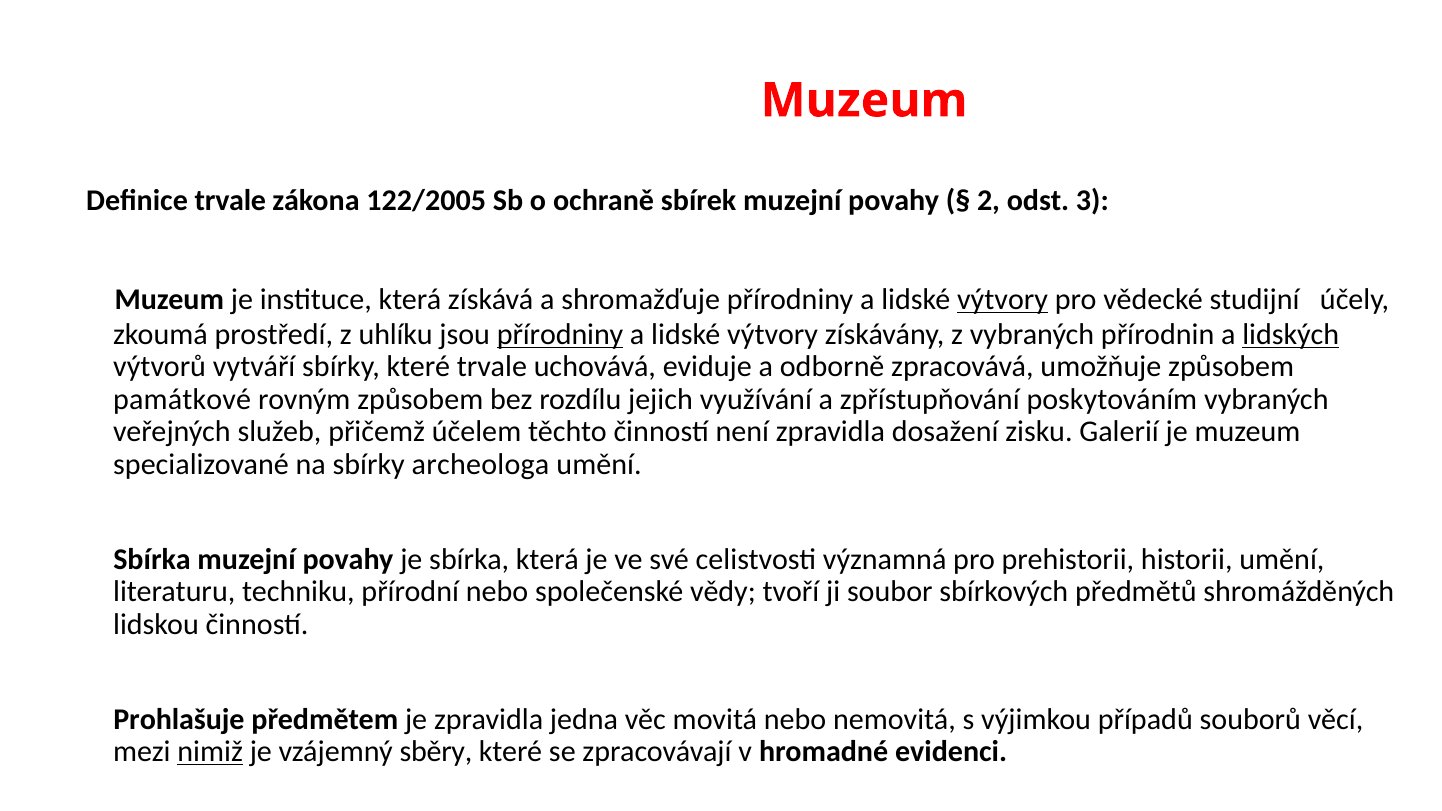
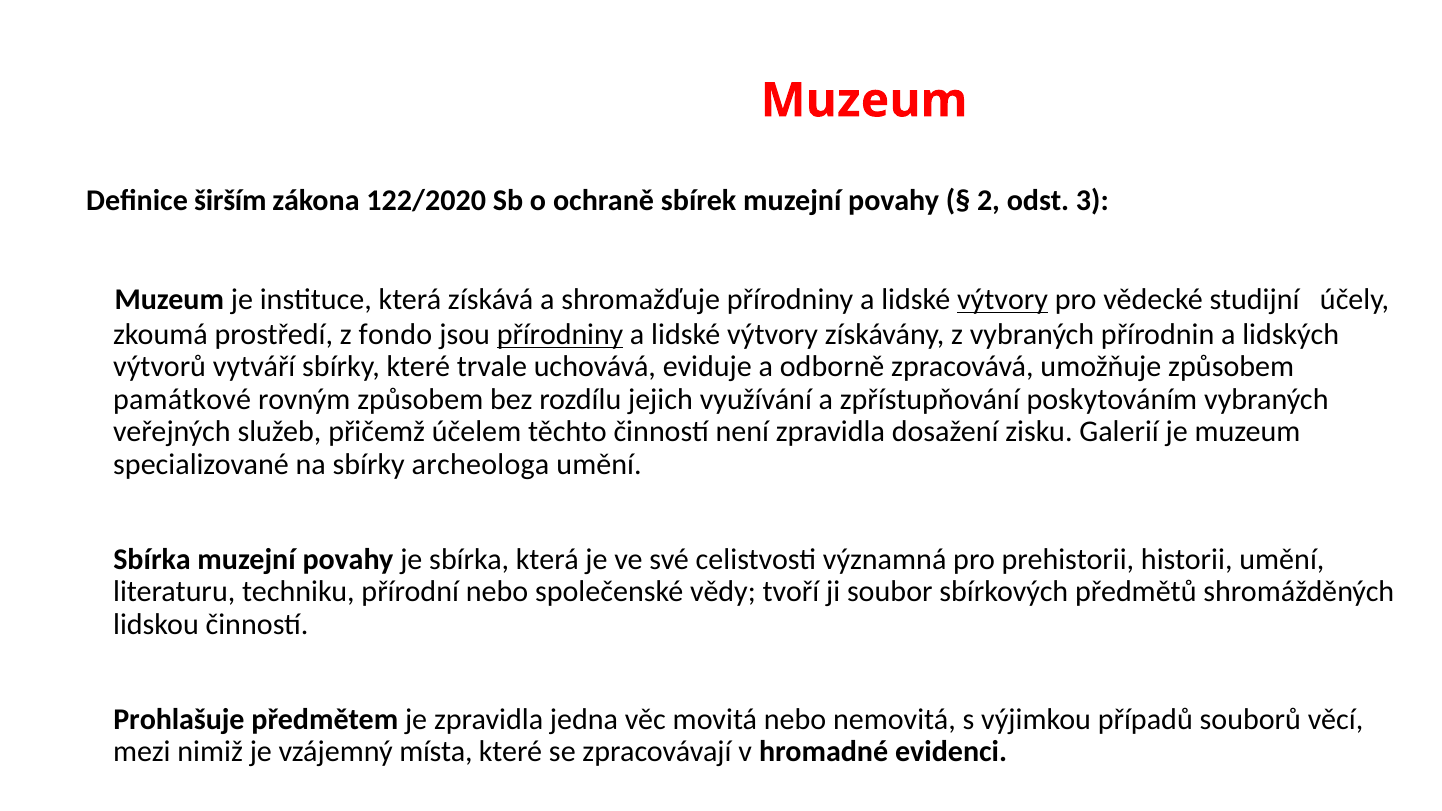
Definice trvale: trvale -> širším
122/2005: 122/2005 -> 122/2020
uhlíku: uhlíku -> fondo
lidských underline: present -> none
nimiž underline: present -> none
sběry: sběry -> místa
